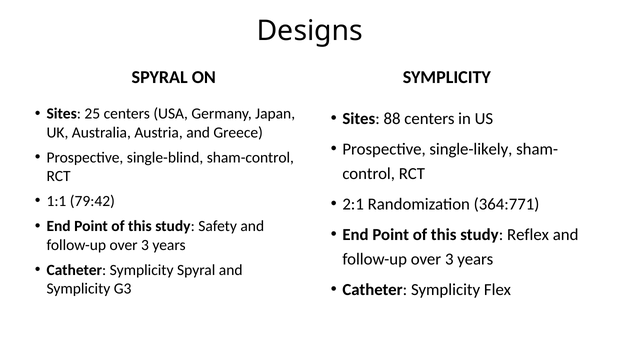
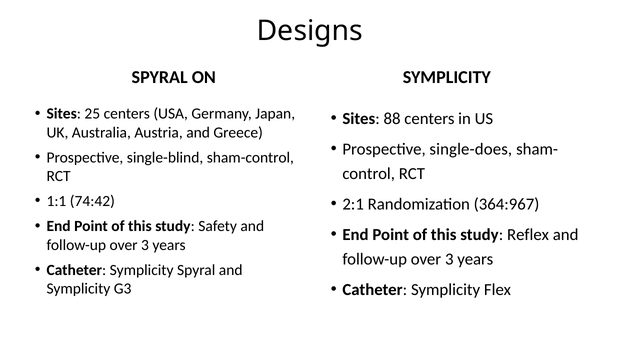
single-likely: single-likely -> single-does
79:42: 79:42 -> 74:42
364:771: 364:771 -> 364:967
